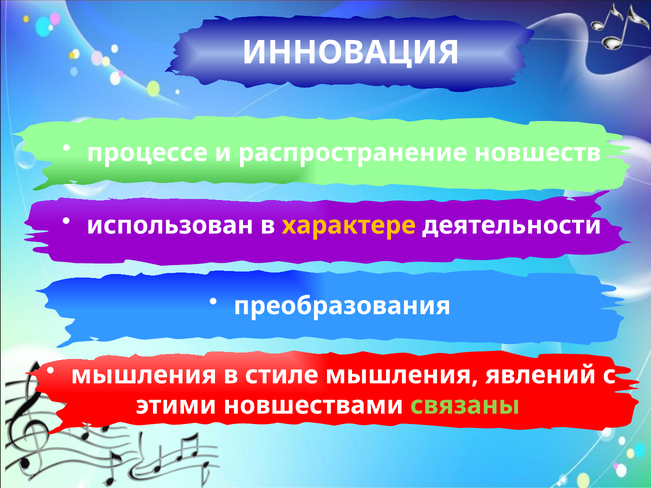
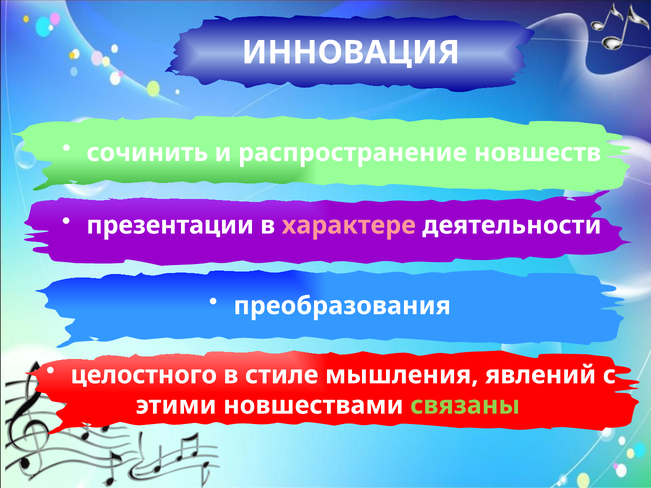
процессе: процессе -> сочинить
использован: использован -> презентации
характере colour: yellow -> pink
мышления at (144, 375): мышления -> целостного
